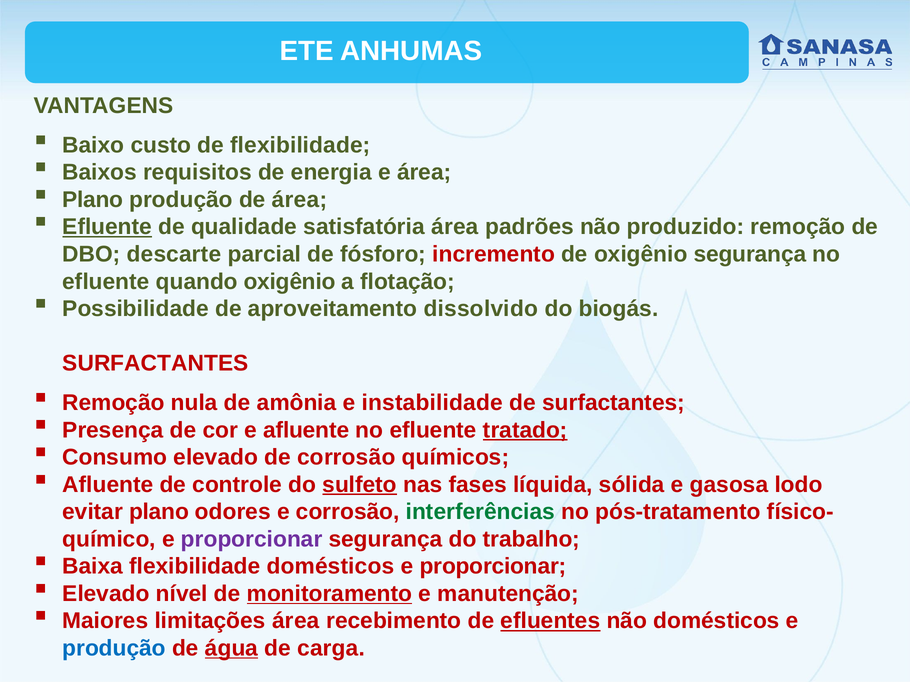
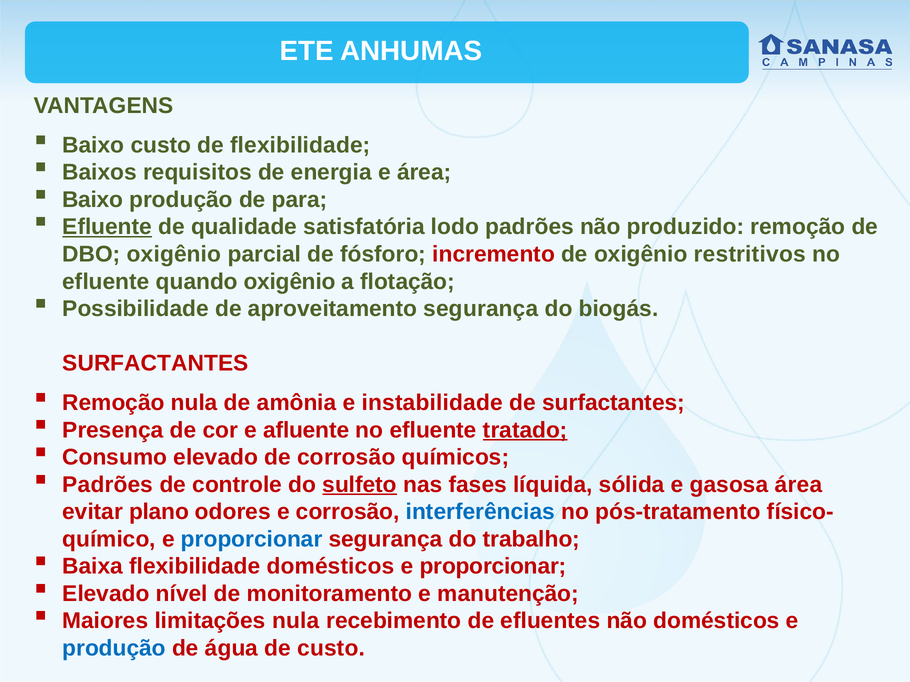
Plano at (93, 200): Plano -> Baixo
de área: área -> para
satisfatória área: área -> lodo
DBO descarte: descarte -> oxigênio
oxigênio segurança: segurança -> restritivos
aproveitamento dissolvido: dissolvido -> segurança
Afluente at (108, 485): Afluente -> Padrões
gasosa lodo: lodo -> área
interferências colour: green -> blue
proporcionar at (252, 540) colour: purple -> blue
monitoramento underline: present -> none
limitações área: área -> nula
efluentes underline: present -> none
água underline: present -> none
de carga: carga -> custo
